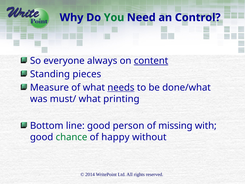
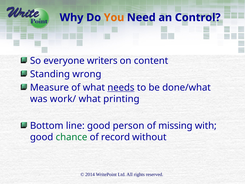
You colour: green -> orange
always: always -> writers
content underline: present -> none
pieces: pieces -> wrong
must/: must/ -> work/
happy: happy -> record
